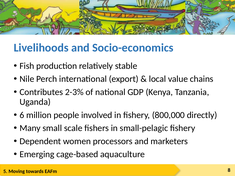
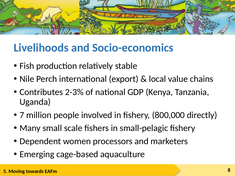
6: 6 -> 7
